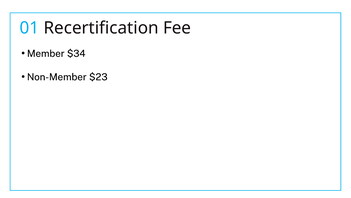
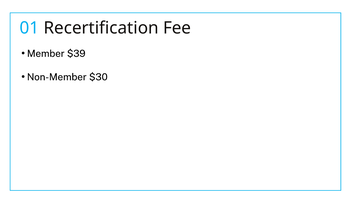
$34: $34 -> $39
$23: $23 -> $30
